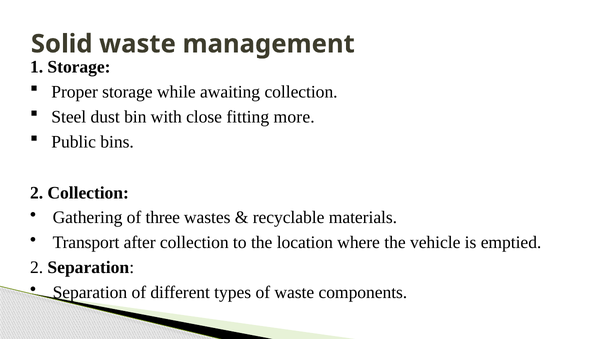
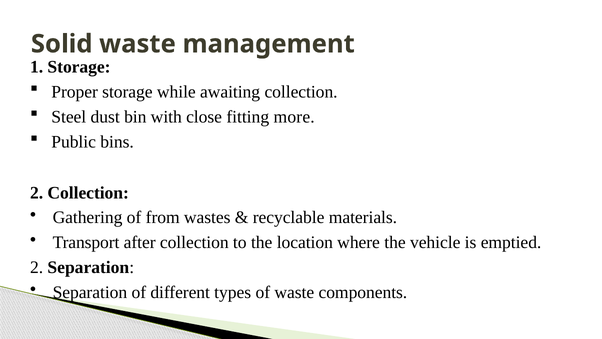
three: three -> from
